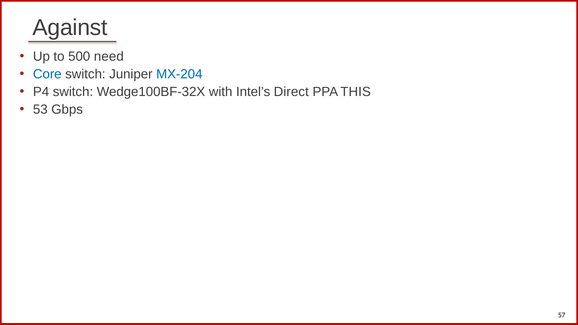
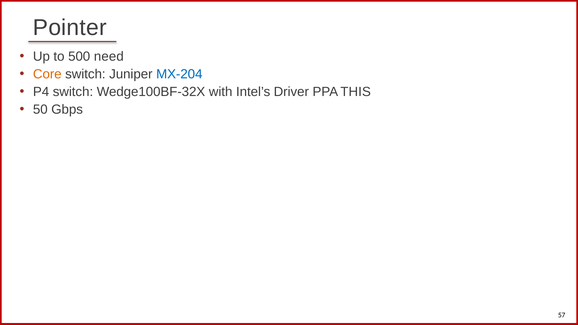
Against: Against -> Pointer
Core colour: blue -> orange
Direct: Direct -> Driver
53: 53 -> 50
